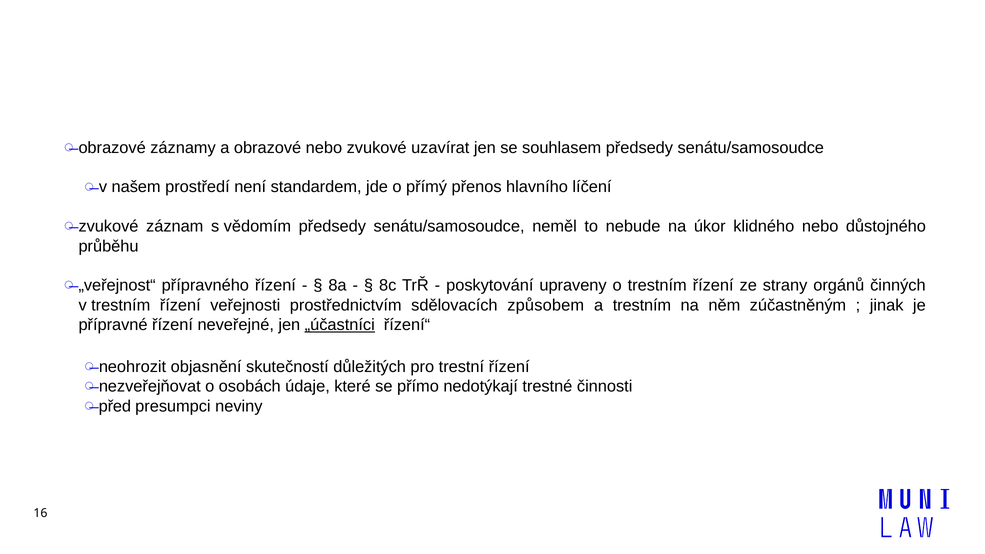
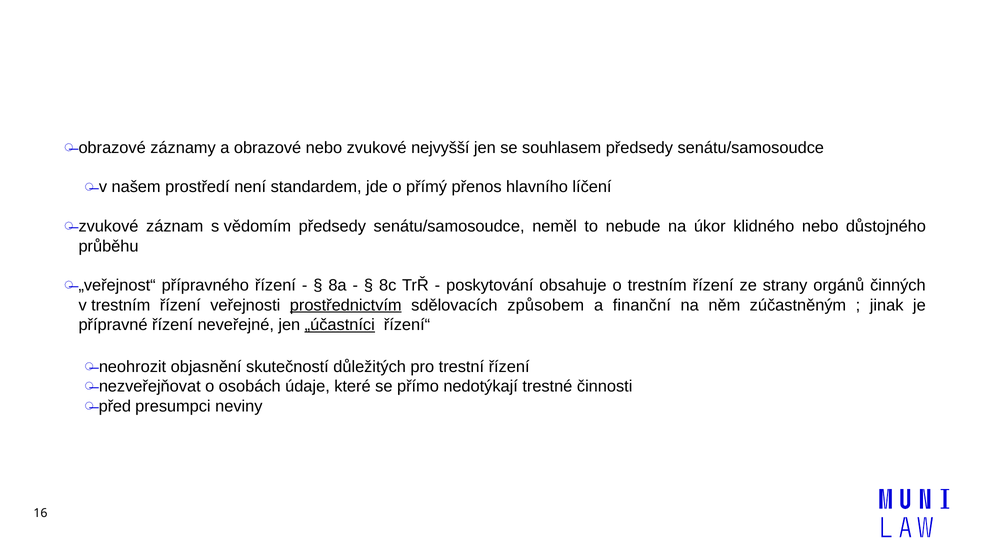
uzavírat: uzavírat -> nejvyšší
upraveny: upraveny -> obsahuje
prostřednictvím underline: none -> present
a trestním: trestním -> finanční
